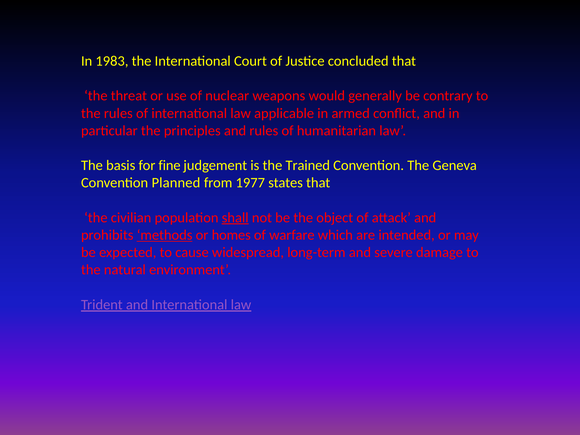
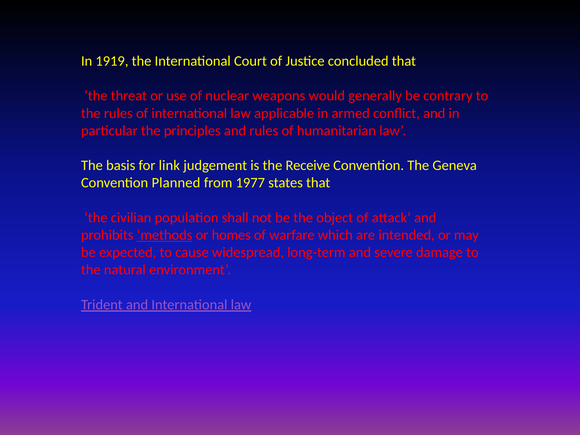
1983: 1983 -> 1919
fine: fine -> link
Trained: Trained -> Receive
shall underline: present -> none
